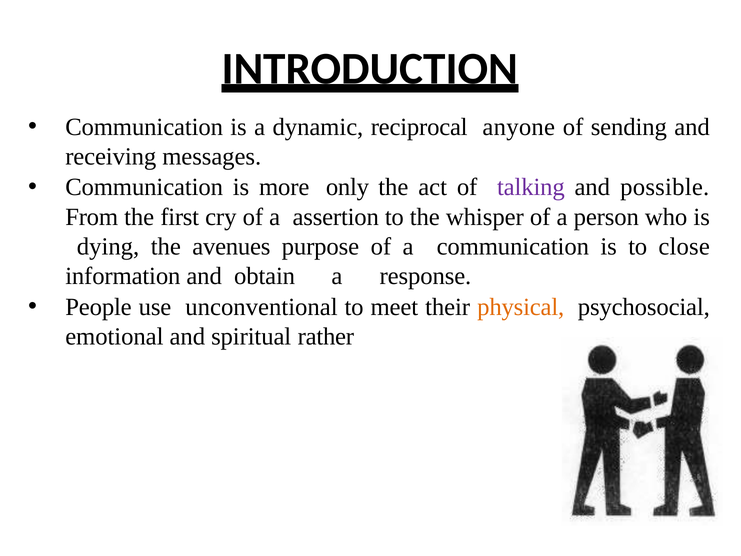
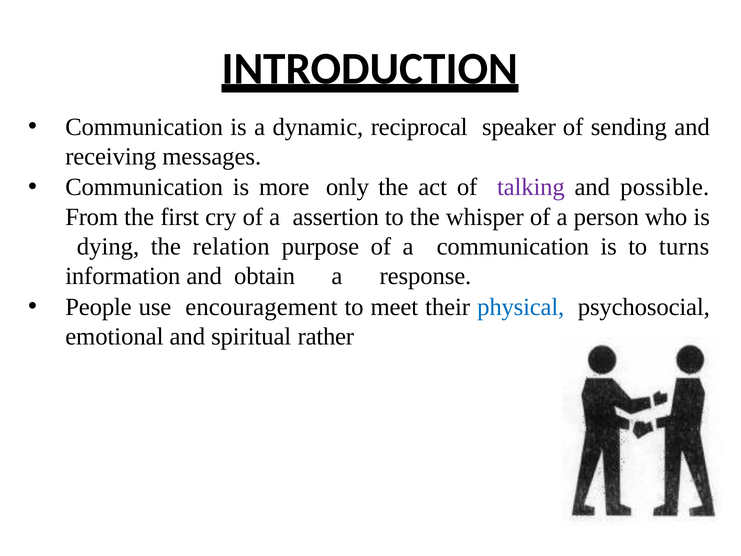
anyone: anyone -> speaker
avenues: avenues -> relation
close: close -> turns
unconventional: unconventional -> encouragement
physical colour: orange -> blue
